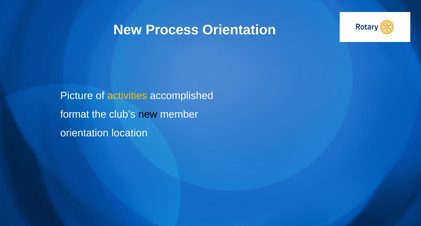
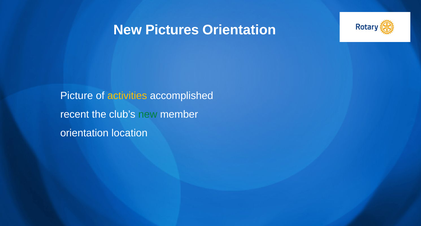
Process: Process -> Pictures
format: format -> recent
new at (148, 114) colour: black -> green
